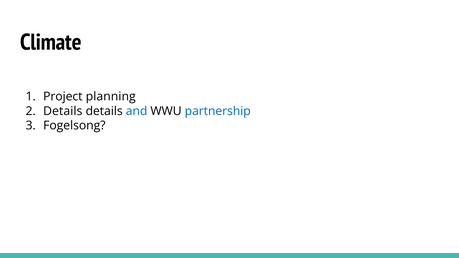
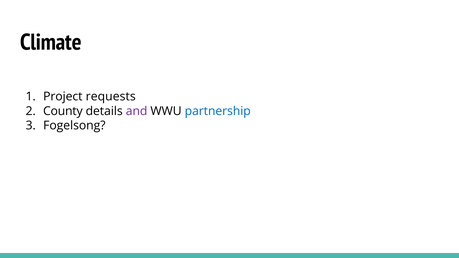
planning: planning -> requests
Details at (63, 111): Details -> County
and colour: blue -> purple
